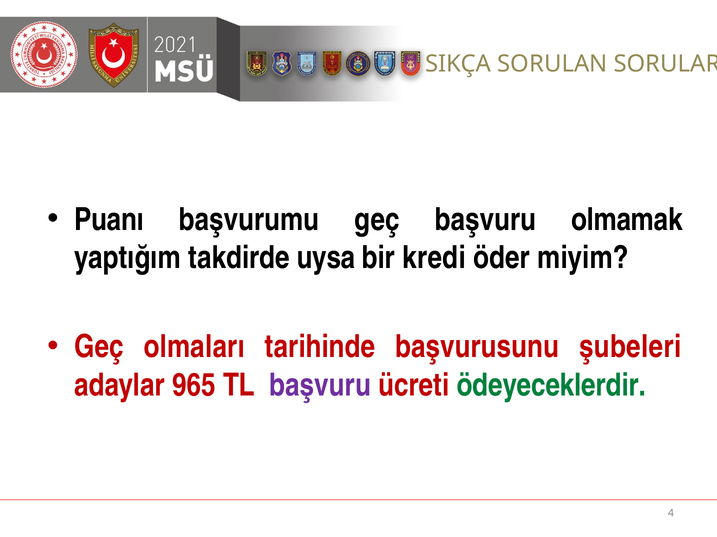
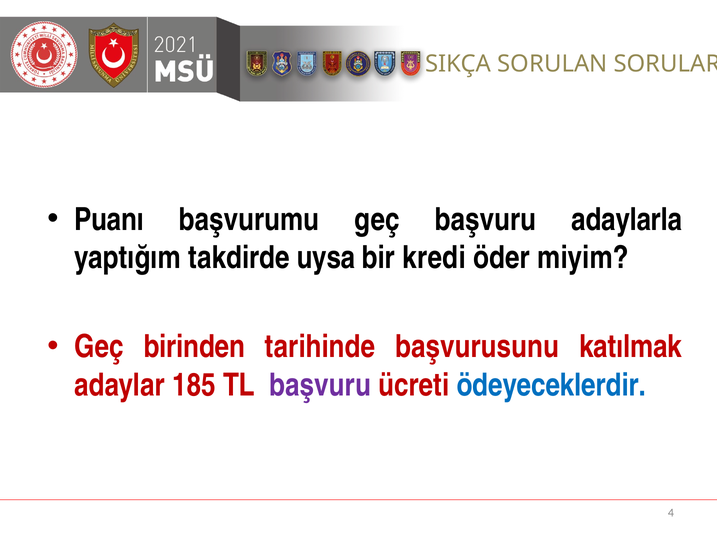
olmamak: olmamak -> adaylarla
olmaları: olmaları -> birinden
şubeleri: şubeleri -> katılmak
965: 965 -> 185
ödeyeceklerdir colour: green -> blue
